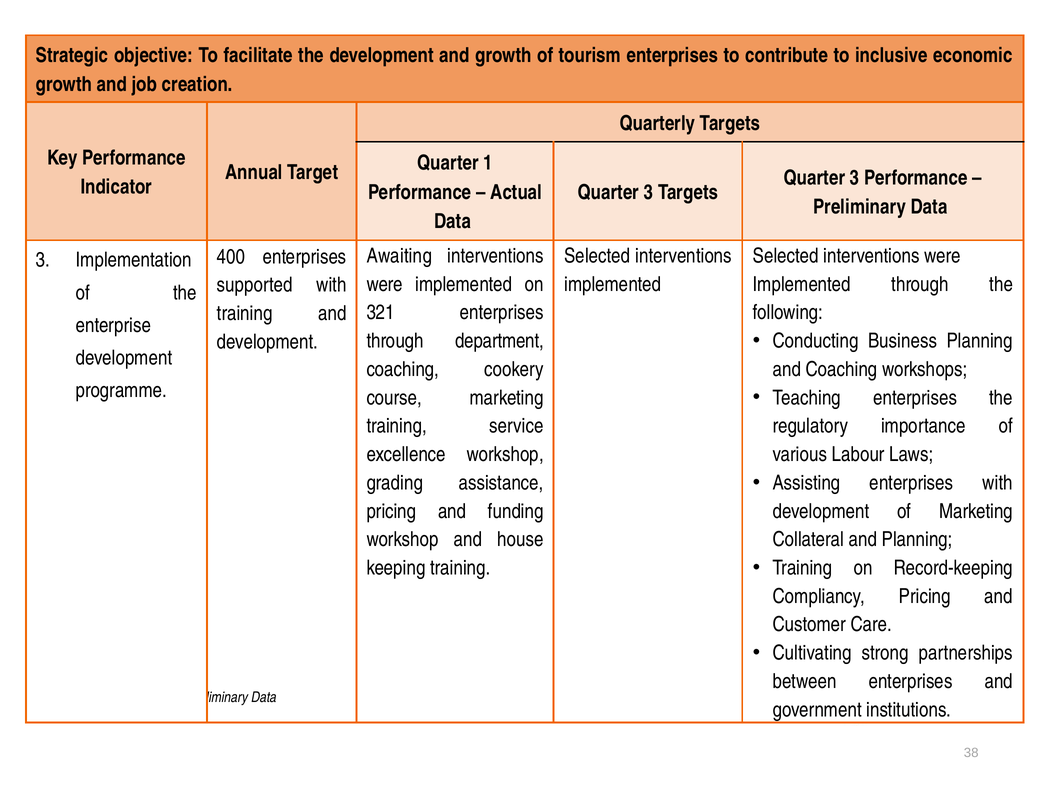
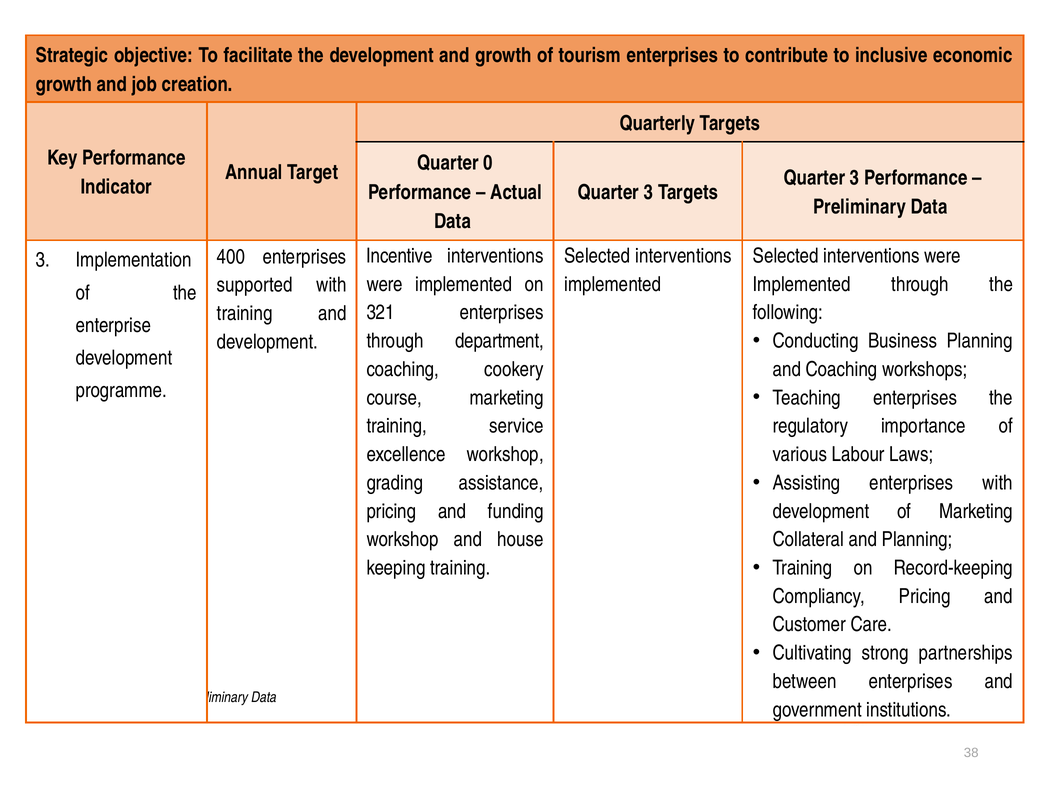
1: 1 -> 0
Awaiting: Awaiting -> Incentive
